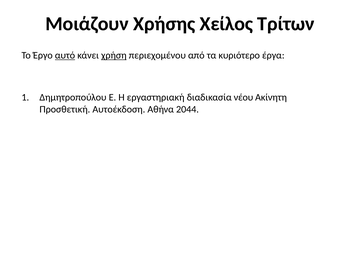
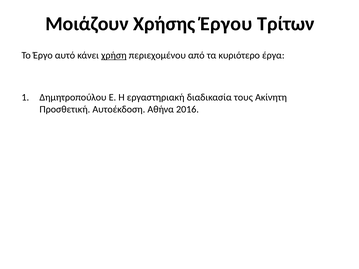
Χείλος: Χείλος -> Έργου
αυτό underline: present -> none
νέου: νέου -> τους
2044: 2044 -> 2016
